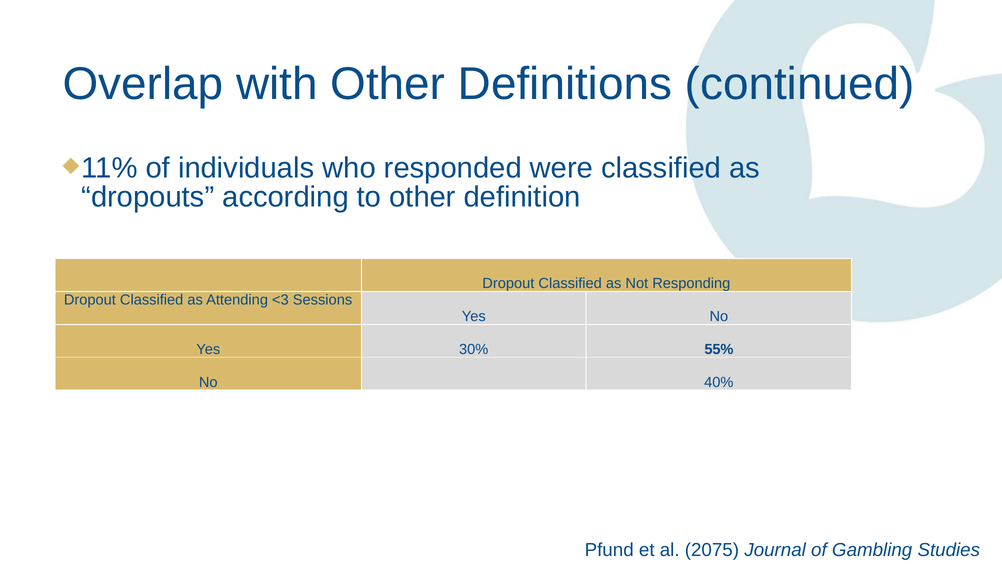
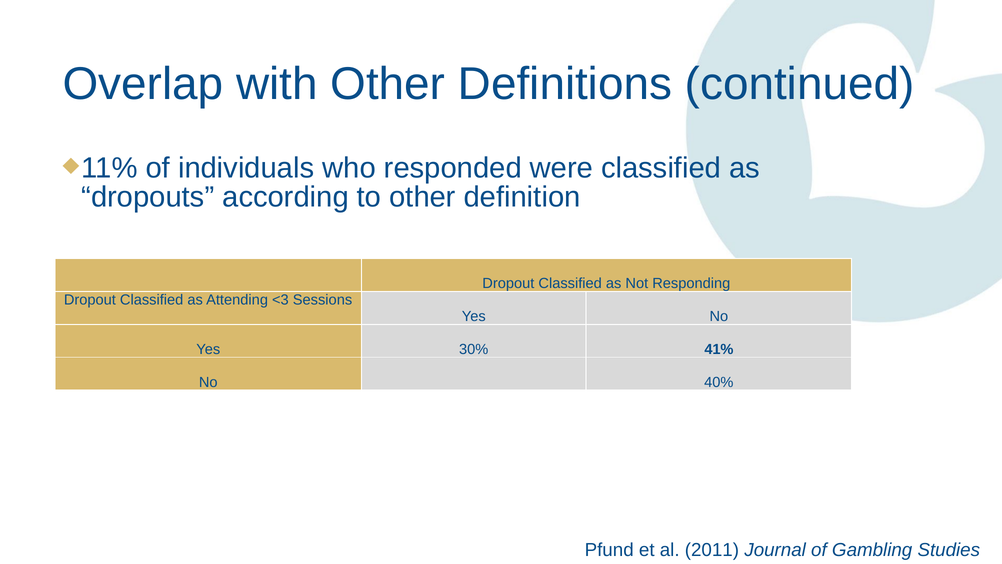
55%: 55% -> 41%
2075: 2075 -> 2011
